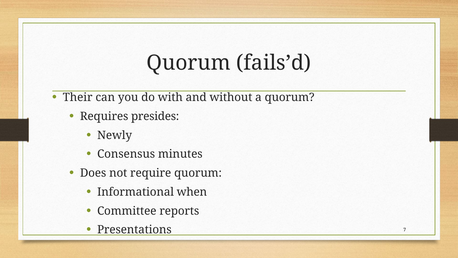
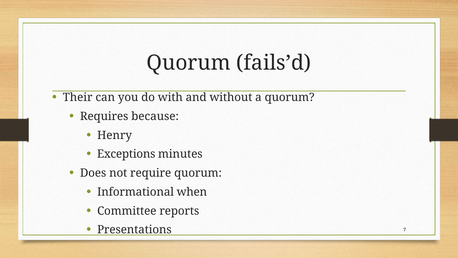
presides: presides -> because
Newly: Newly -> Henry
Consensus: Consensus -> Exceptions
